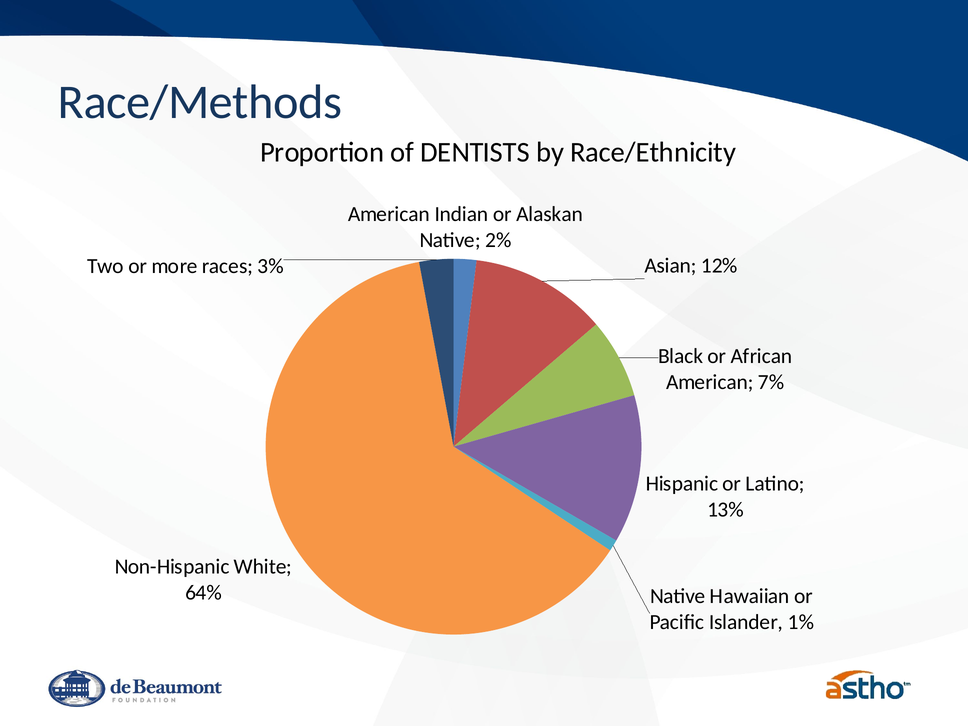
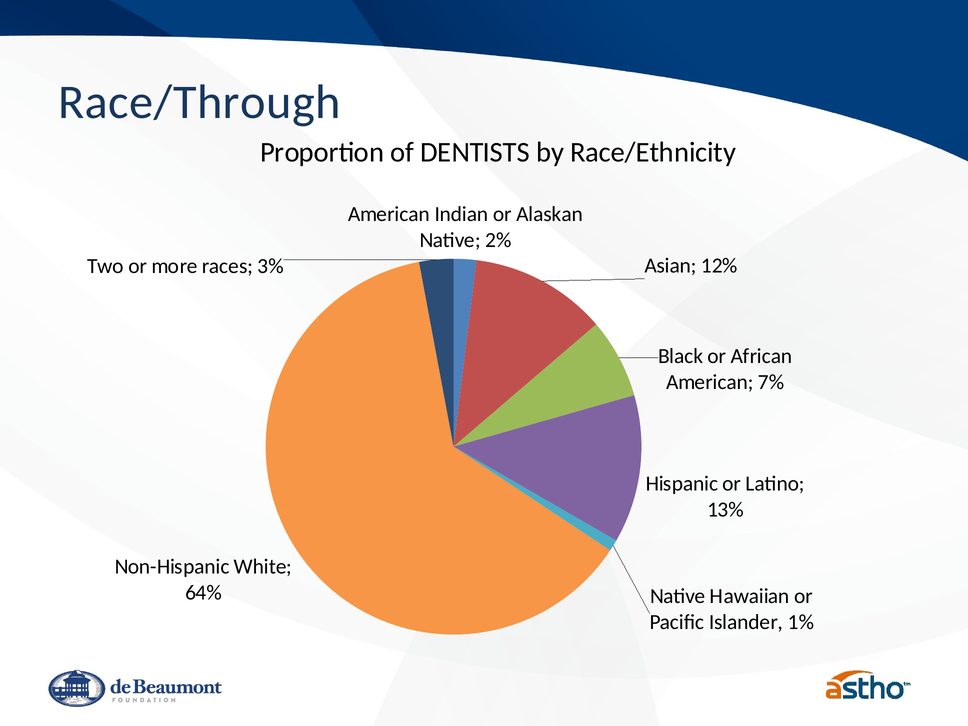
Race/Methods: Race/Methods -> Race/Through
